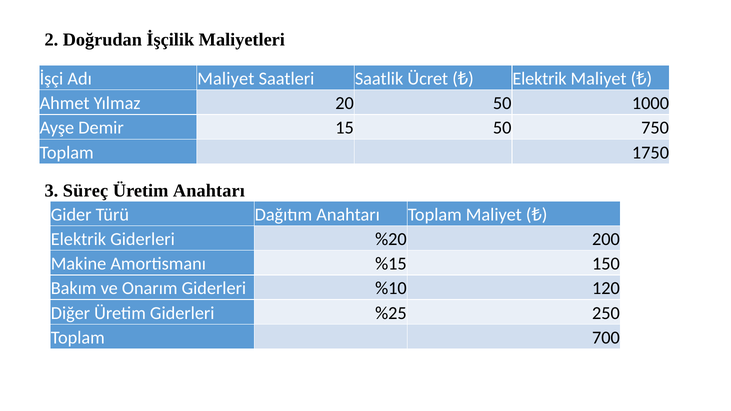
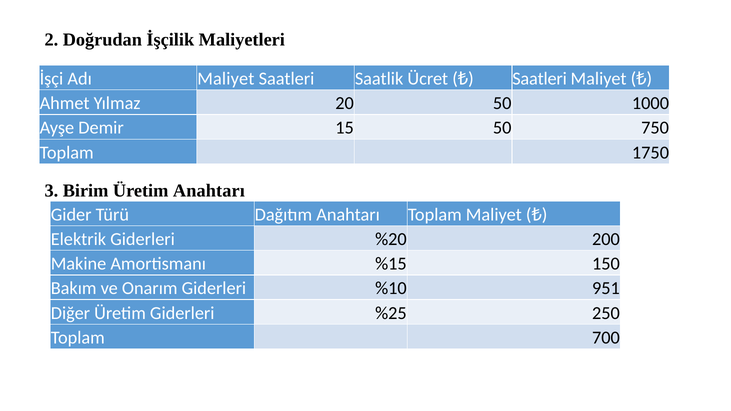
Elektrik at (540, 79): Elektrik -> Saatleri
Süreç: Süreç -> Birim
120: 120 -> 951
